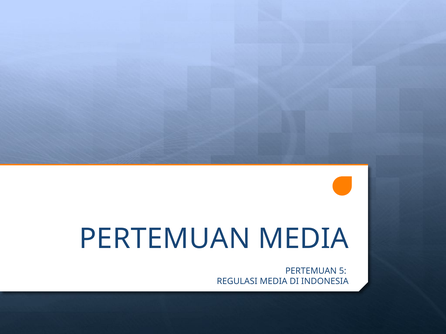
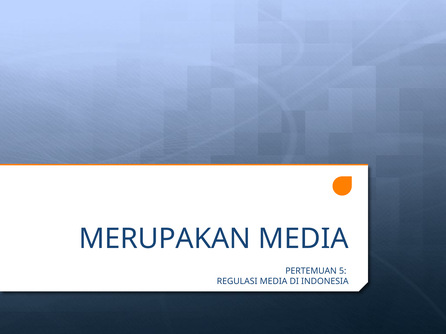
PERTEMUAN at (165, 239): PERTEMUAN -> MERUPAKAN
